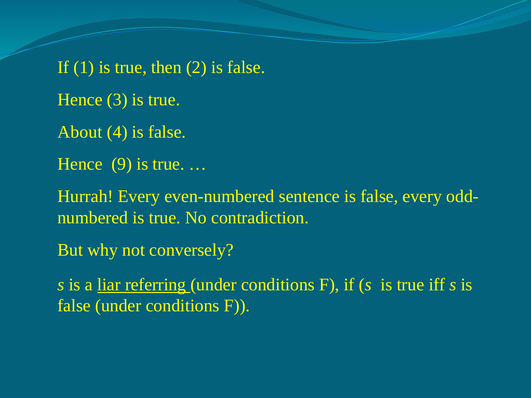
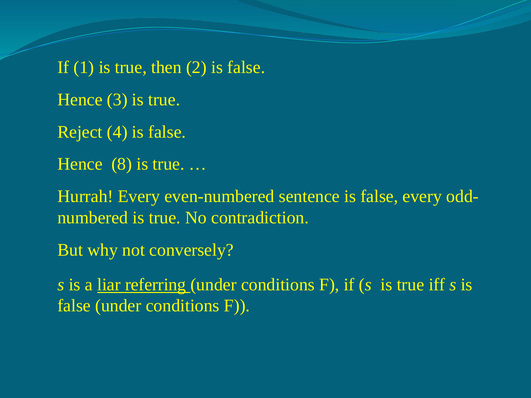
About: About -> Reject
9: 9 -> 8
